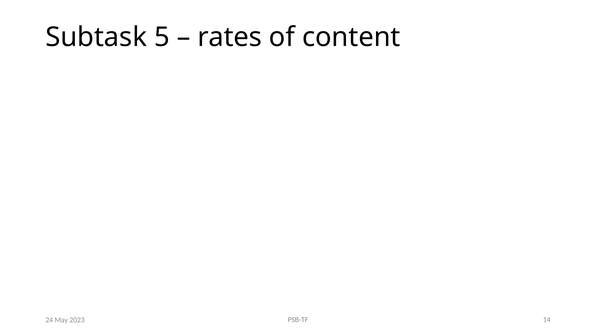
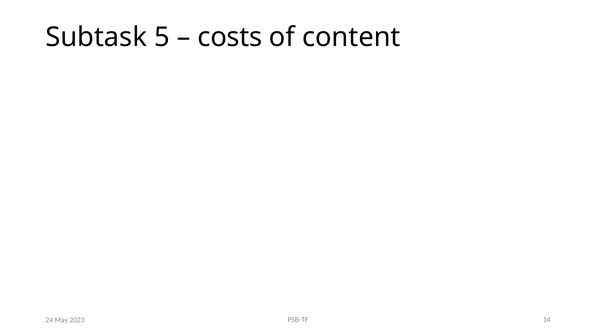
rates: rates -> costs
